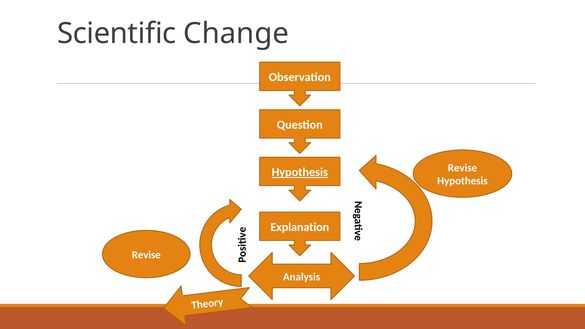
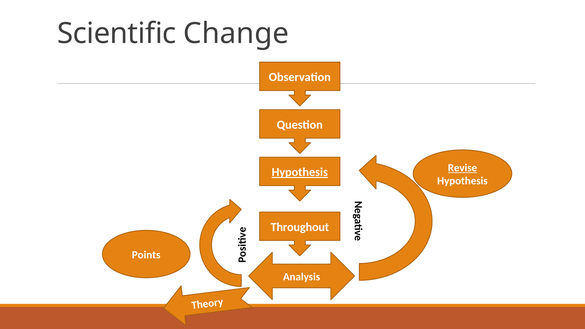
Revise at (462, 168) underline: none -> present
Explanation: Explanation -> Throughout
Revise at (146, 255): Revise -> Points
